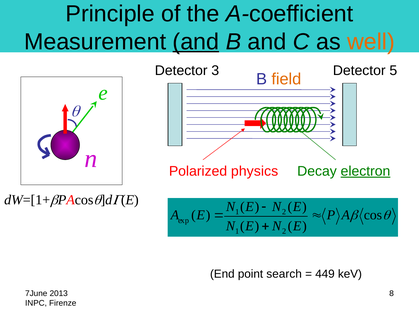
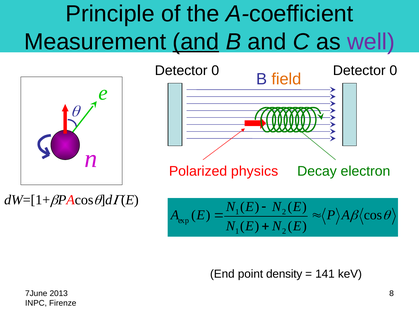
well colour: orange -> purple
3 at (215, 71): 3 -> 0
5 at (393, 71): 5 -> 0
electron underline: present -> none
search: search -> density
449: 449 -> 141
